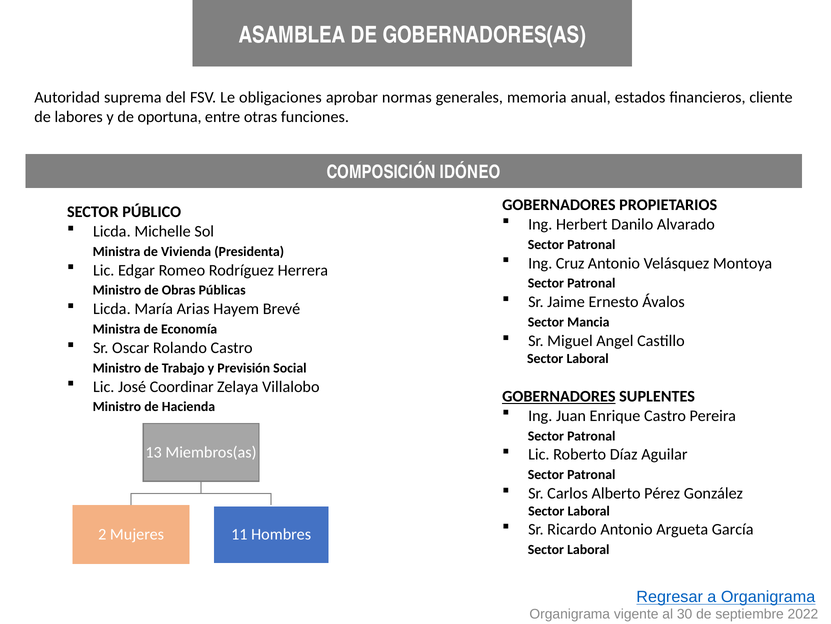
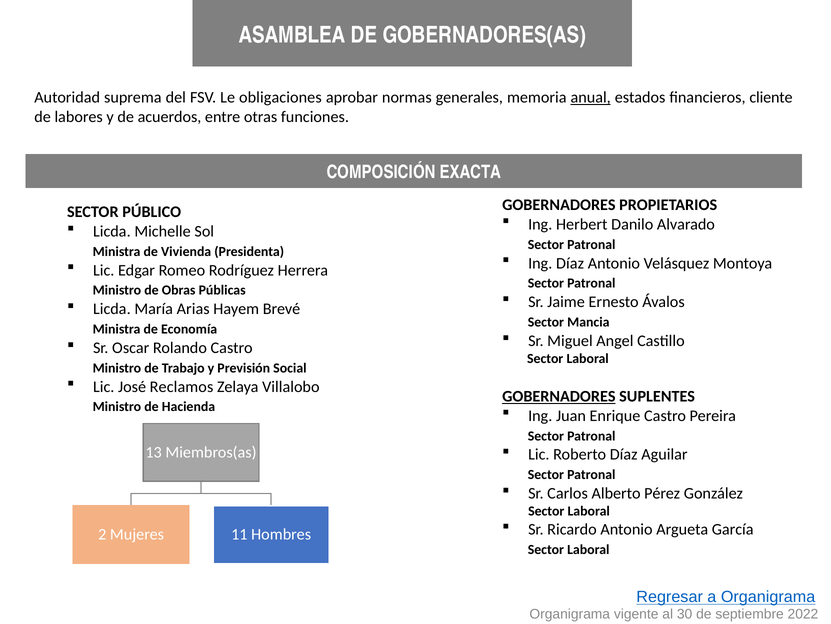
anual underline: none -> present
oportuna: oportuna -> acuerdos
IDÓNEO: IDÓNEO -> EXACTA
Ing Cruz: Cruz -> Díaz
Coordinar: Coordinar -> Reclamos
